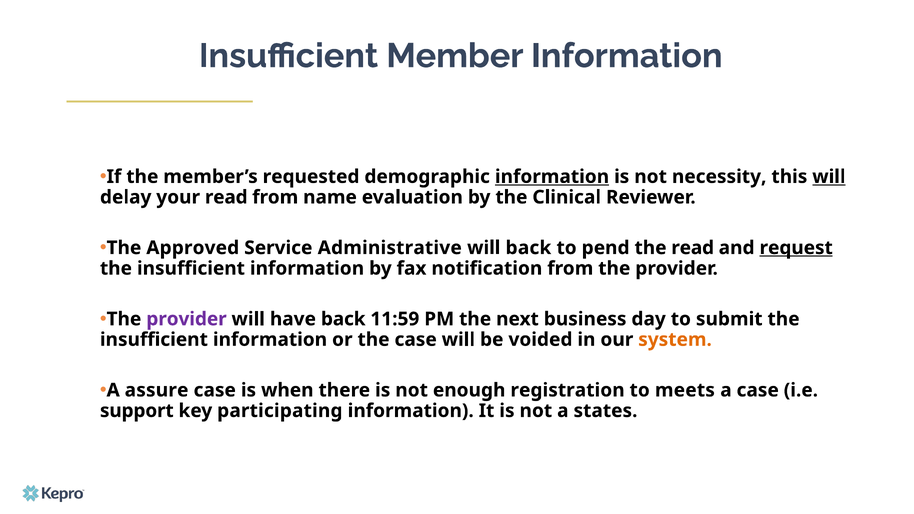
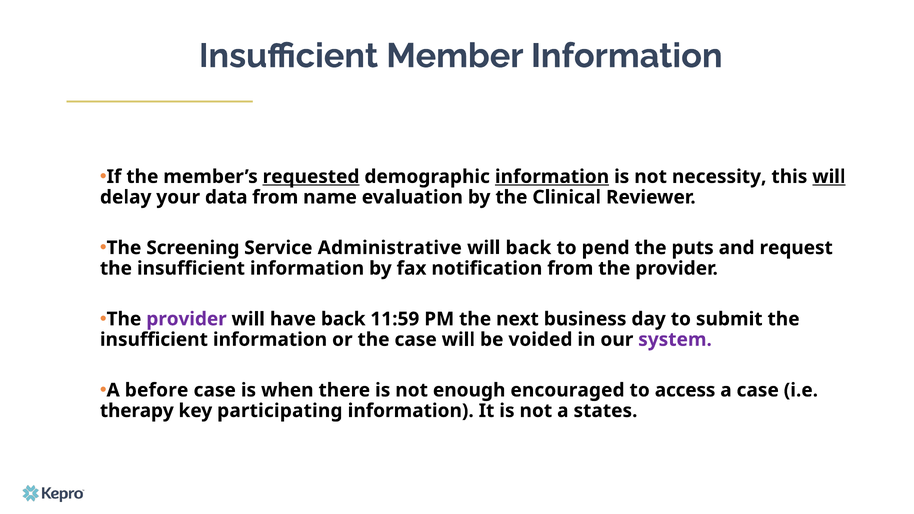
requested underline: none -> present
your read: read -> data
Approved: Approved -> Screening
the read: read -> puts
request underline: present -> none
system colour: orange -> purple
assure: assure -> before
registration: registration -> encouraged
meets: meets -> access
support: support -> therapy
